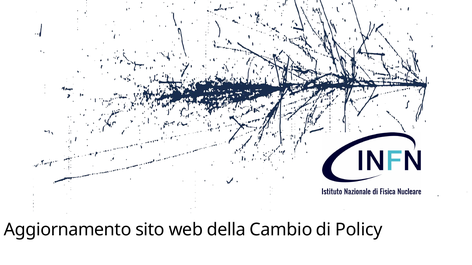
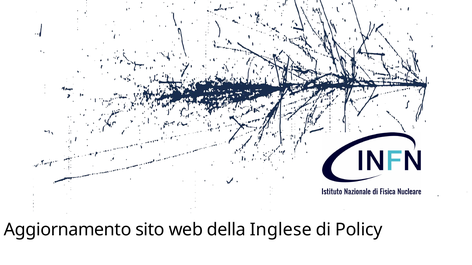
Cambio: Cambio -> Inglese
